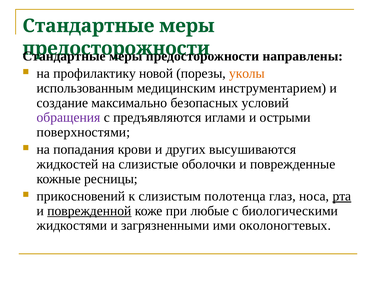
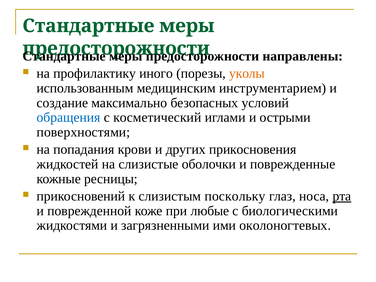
новой: новой -> иного
обращения colour: purple -> blue
предъявляются: предъявляются -> косметический
высушиваются: высушиваются -> прикосновения
полотенца: полотенца -> поскольку
поврежденной underline: present -> none
